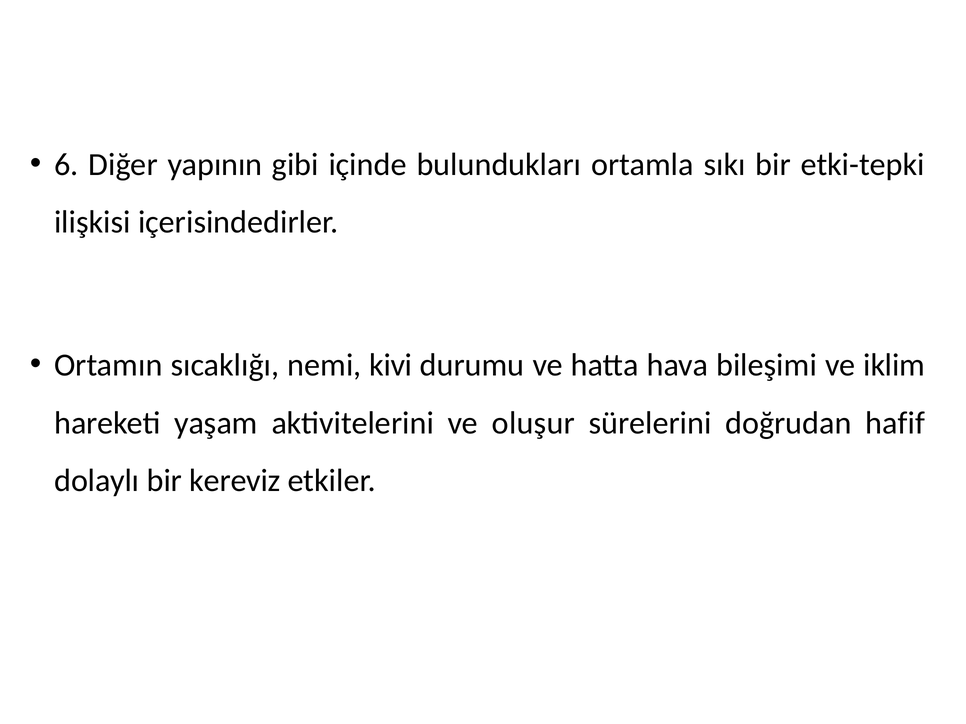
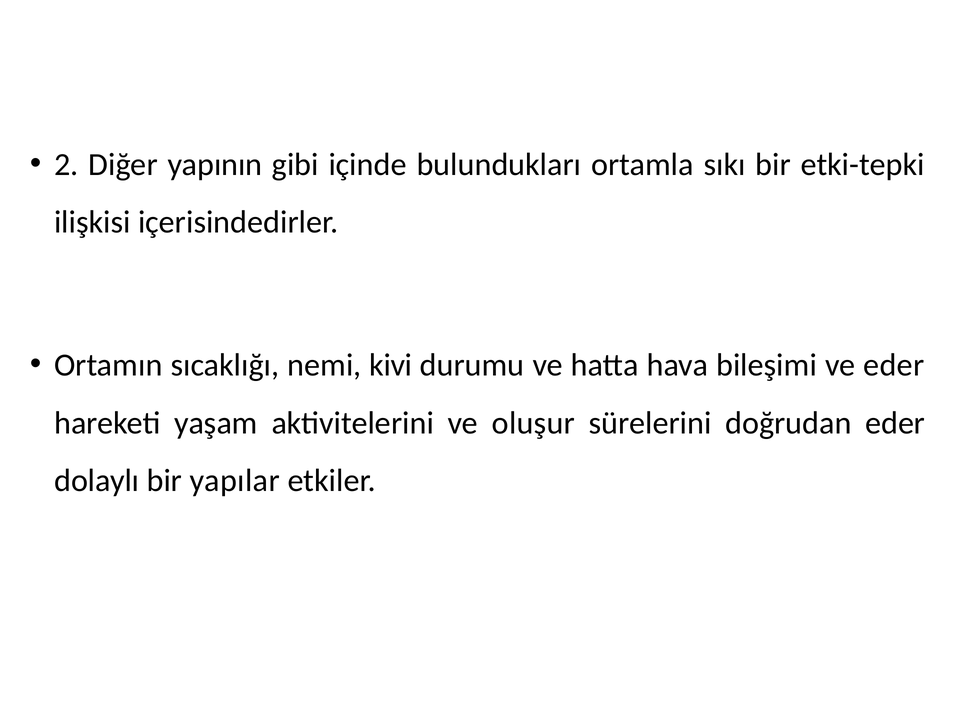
6: 6 -> 2
ve iklim: iklim -> eder
doğrudan hafif: hafif -> eder
kereviz: kereviz -> yapılar
